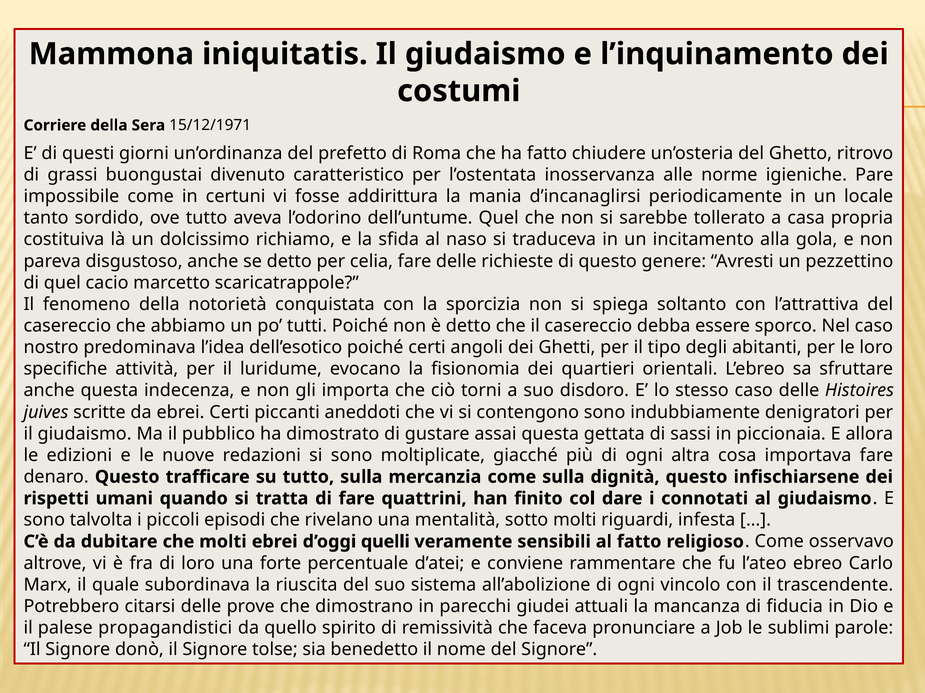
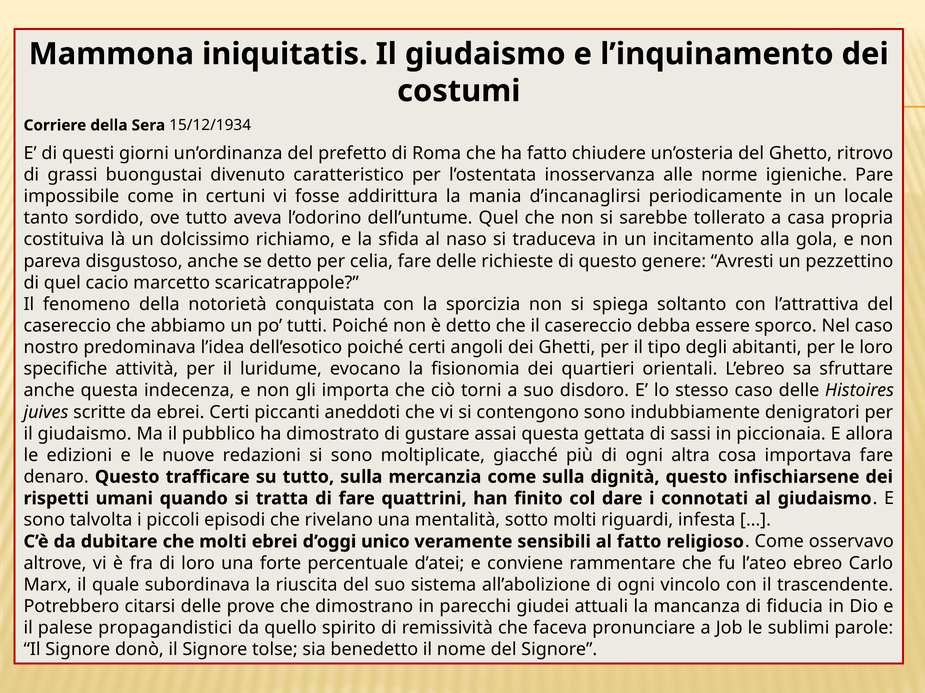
15/12/1971: 15/12/1971 -> 15/12/1934
quelli: quelli -> unico
